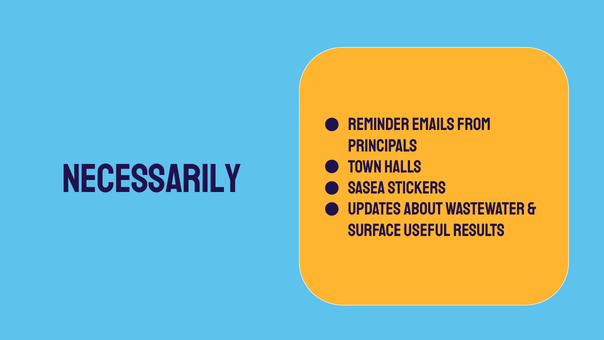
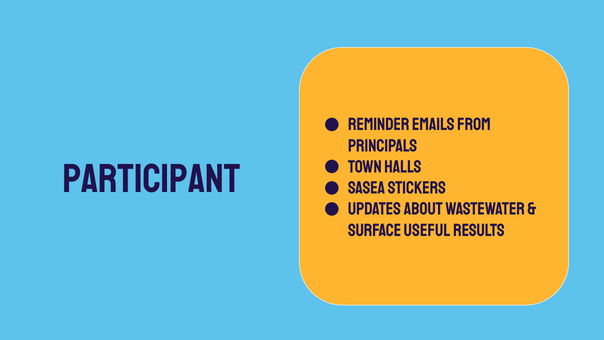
Necessarily: Necessarily -> Participant
